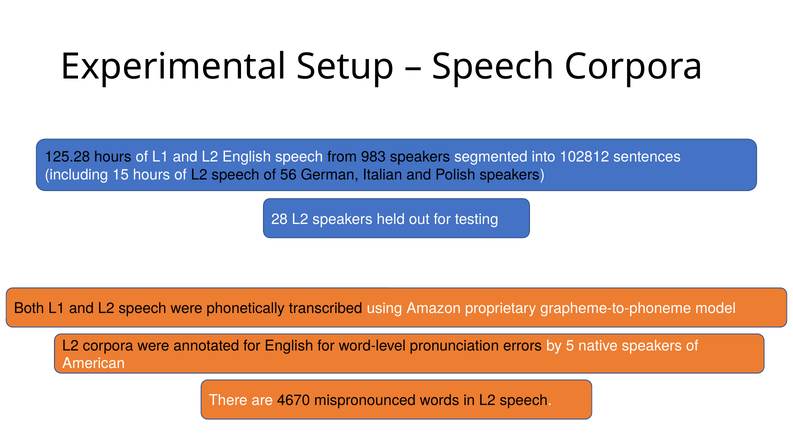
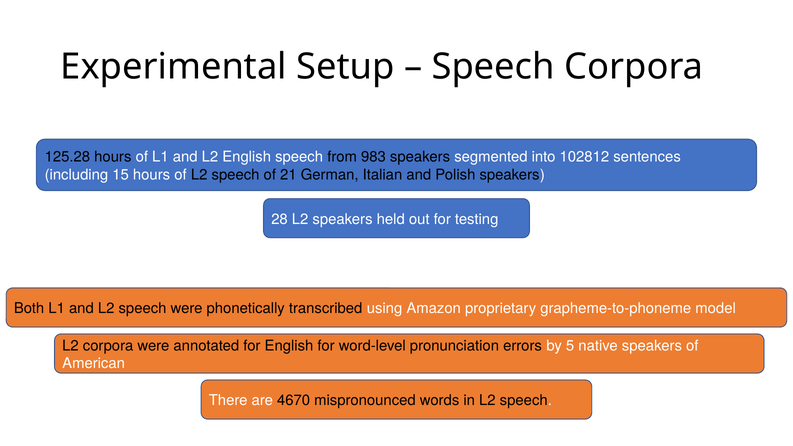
56: 56 -> 21
